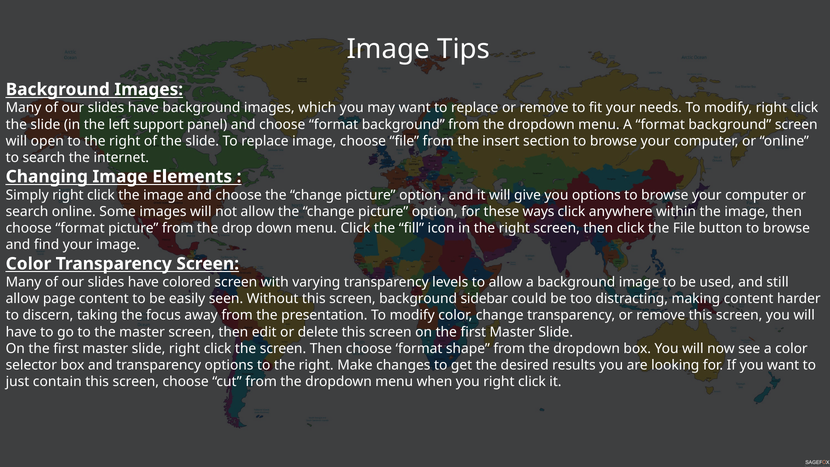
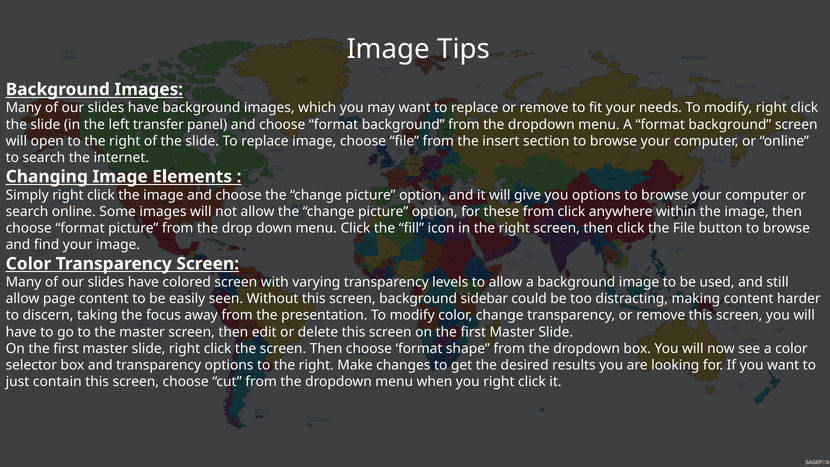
support: support -> transfer
these ways: ways -> from
